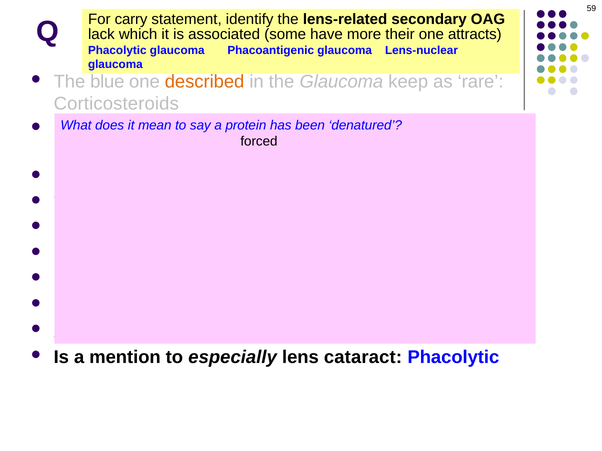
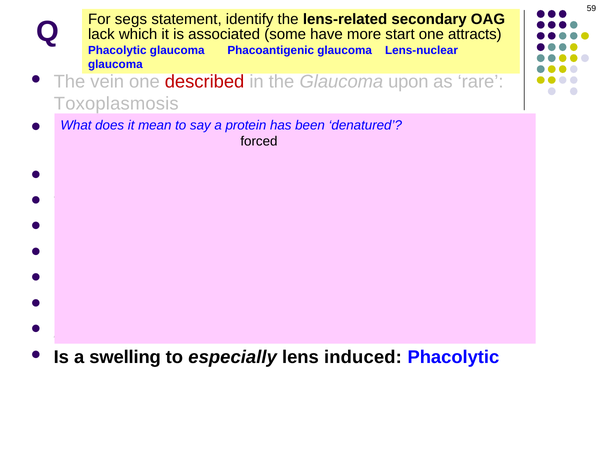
carry: carry -> segs
more their: their -> start
blue: blue -> vein
described colour: orange -> red
keep: keep -> upon
Corticosteroids: Corticosteroids -> Toxoplasmosis
mention: mention -> swelling
cataract: cataract -> induced
